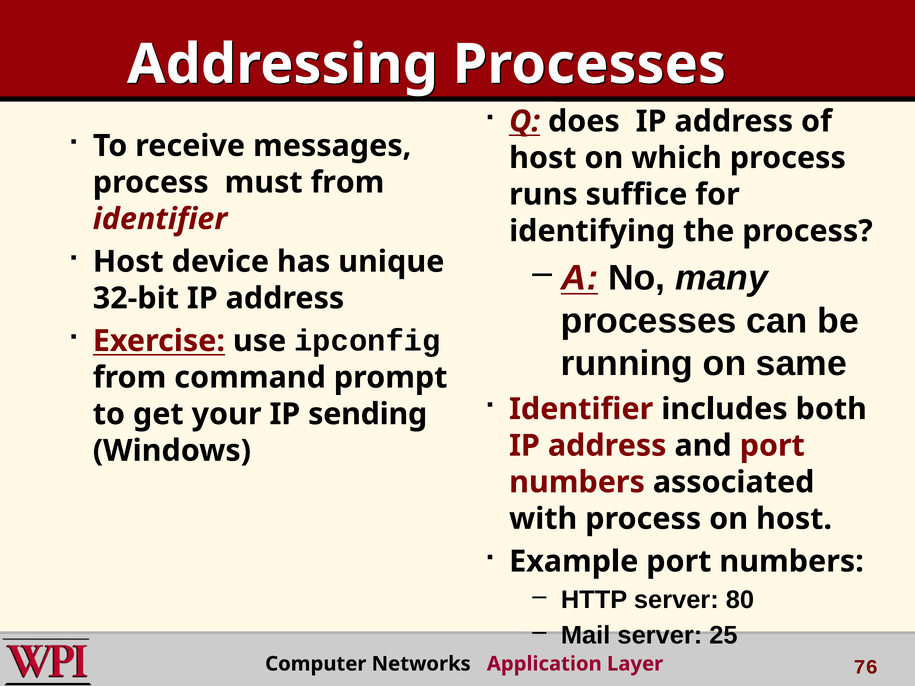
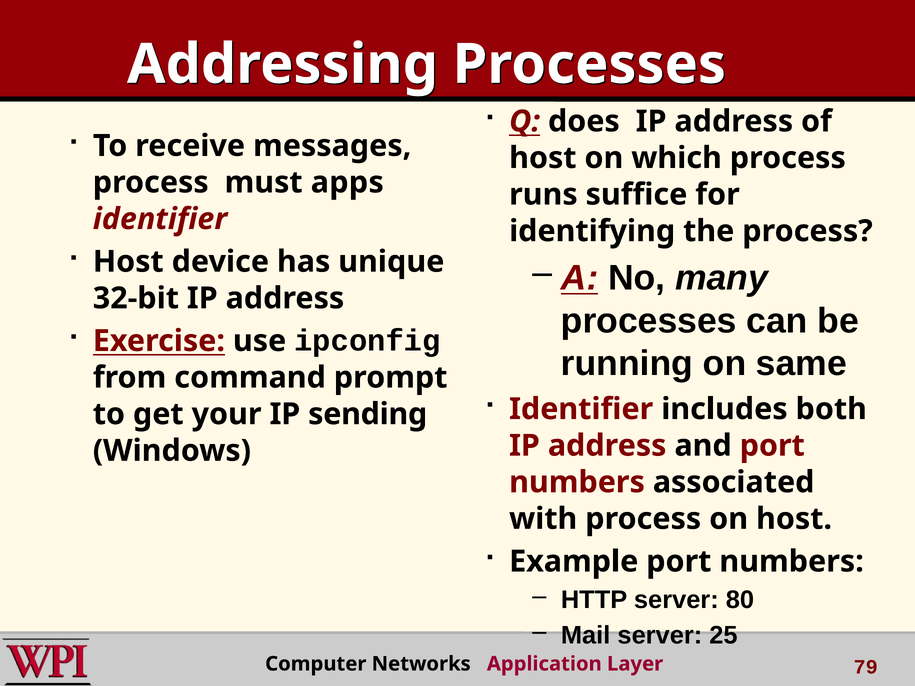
must from: from -> apps
76: 76 -> 79
